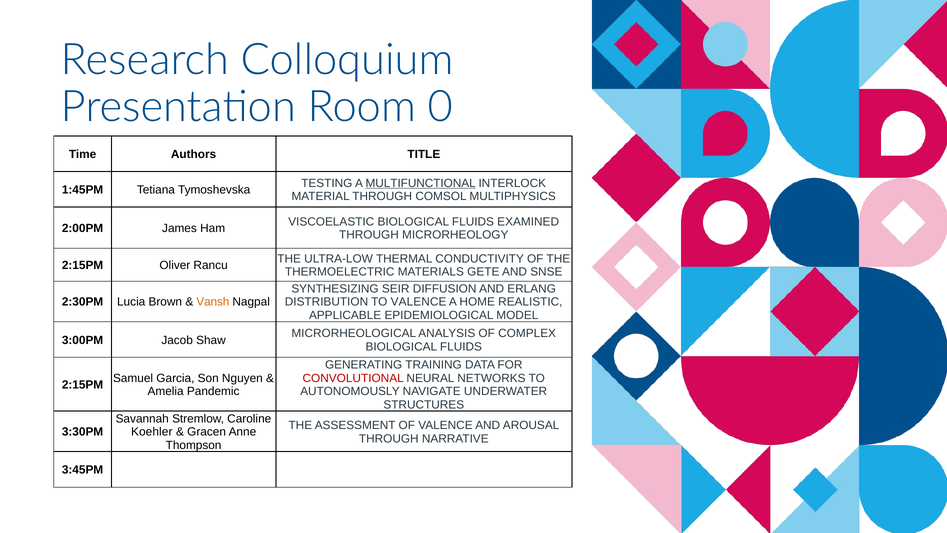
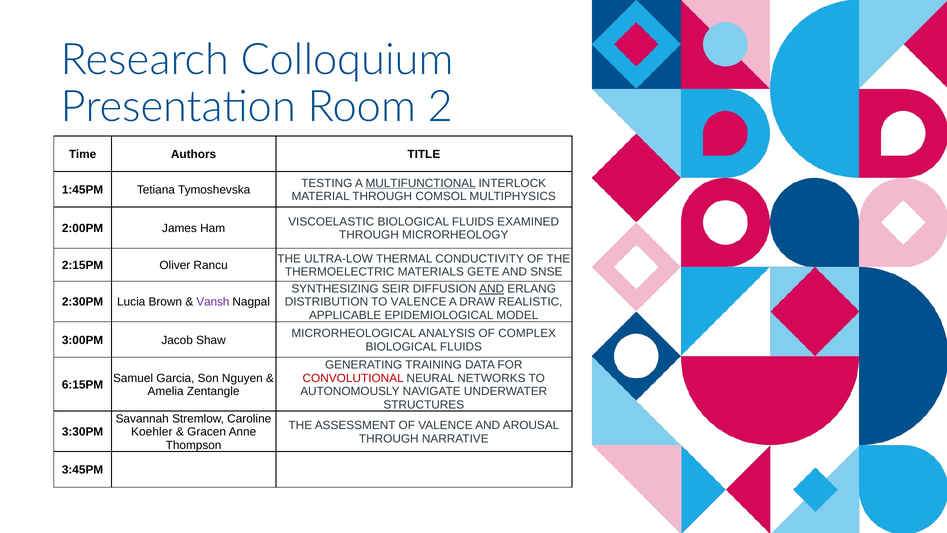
0: 0 -> 2
AND at (492, 289) underline: none -> present
Vansh colour: orange -> purple
HOME: HOME -> DRAW
2:15PM at (83, 385): 2:15PM -> 6:15PM
Pandemic: Pandemic -> Zentangle
